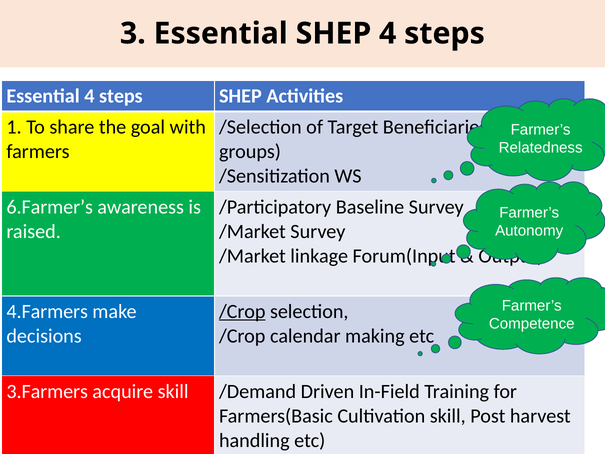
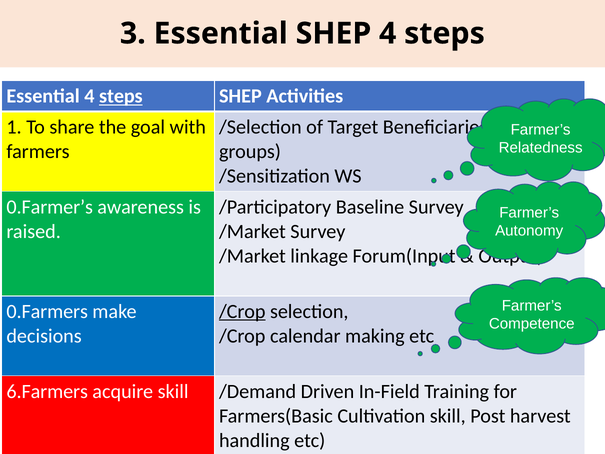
steps at (121, 96) underline: none -> present
6.Farmer’s: 6.Farmer’s -> 0.Farmer’s
4.Farmers: 4.Farmers -> 0.Farmers
3.Farmers: 3.Farmers -> 6.Farmers
